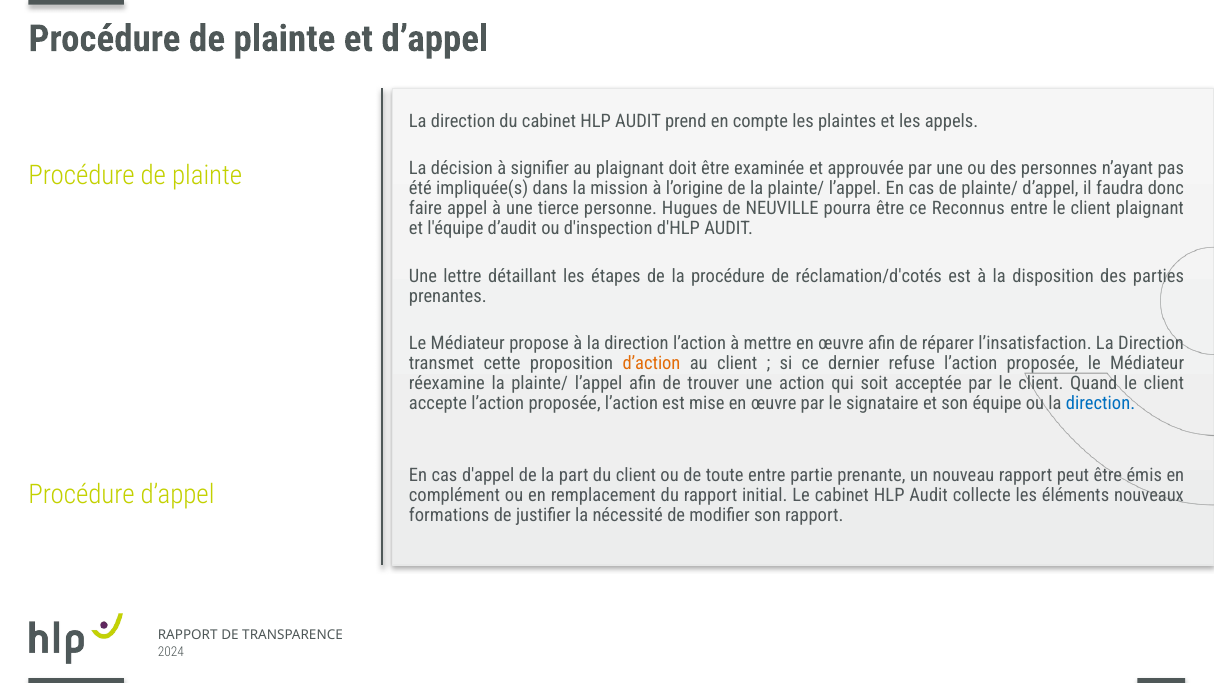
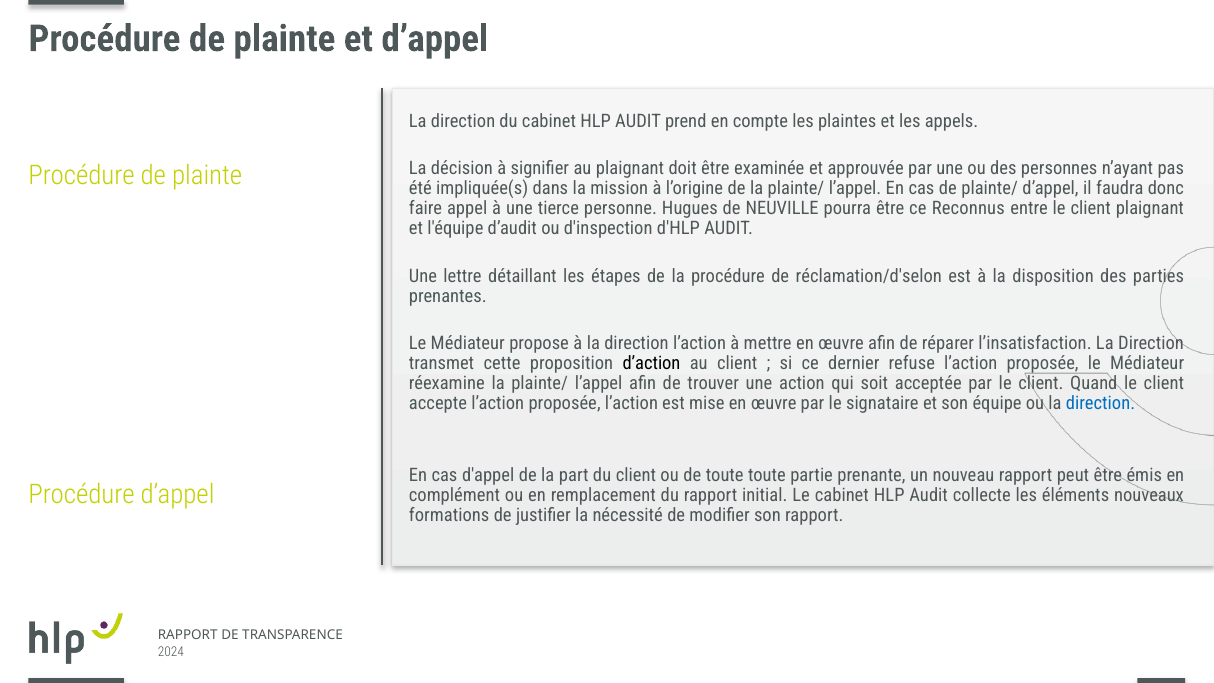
réclamation/d'cotés: réclamation/d'cotés -> réclamation/d'selon
d’action colour: orange -> black
toute entre: entre -> toute
